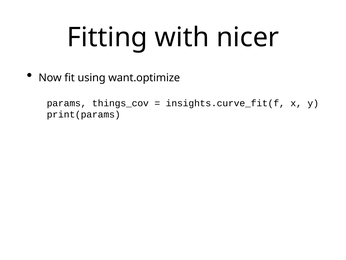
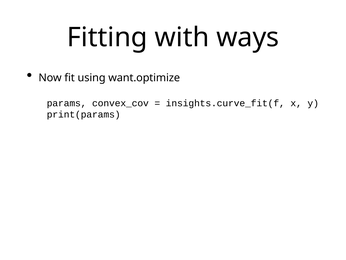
nicer: nicer -> ways
things_cov: things_cov -> convex_cov
